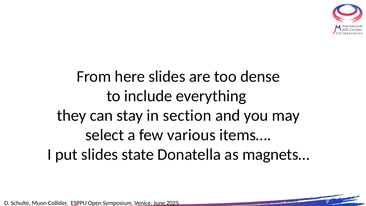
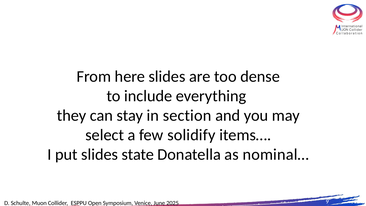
various: various -> solidify
magnets…: magnets… -> nominal…
